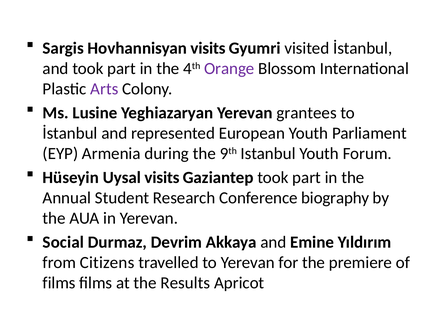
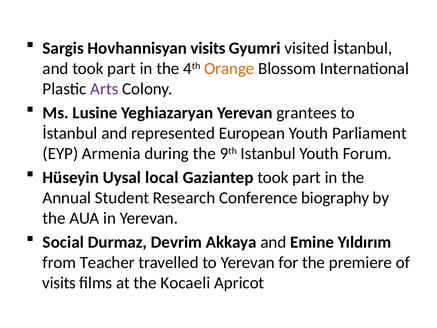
Orange colour: purple -> orange
Uysal visits: visits -> local
Citizens: Citizens -> Teacher
films at (59, 283): films -> visits
Results: Results -> Kocaeli
